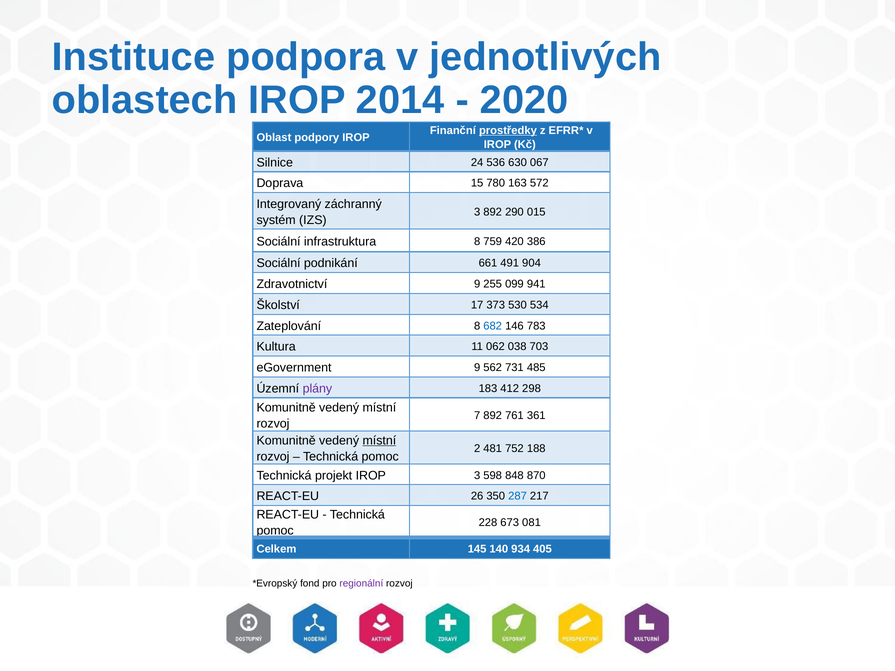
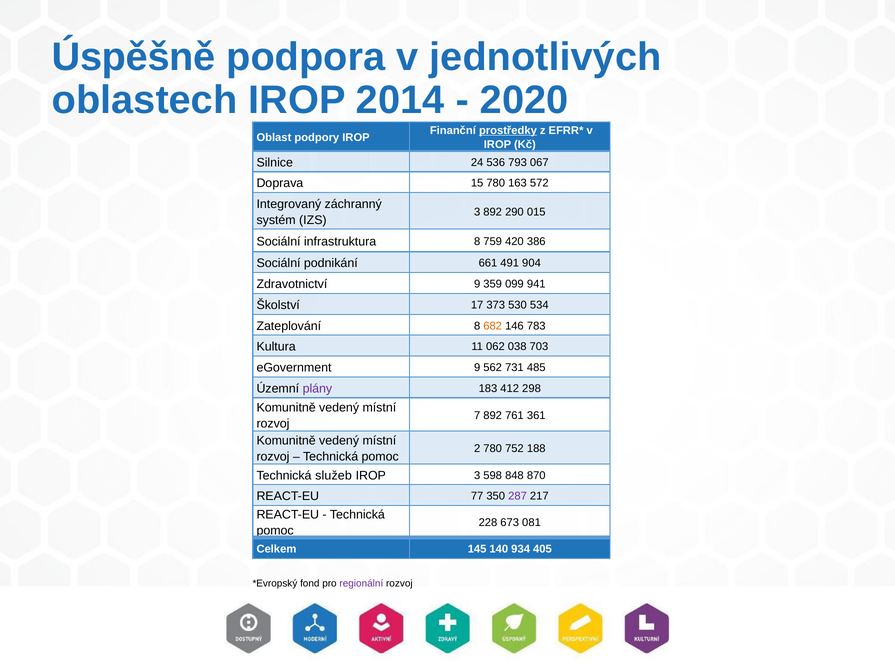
Instituce: Instituce -> Úspěšně
630: 630 -> 793
255: 255 -> 359
682 colour: blue -> orange
místní at (379, 441) underline: present -> none
2 481: 481 -> 780
projekt: projekt -> služeb
26: 26 -> 77
287 colour: blue -> purple
